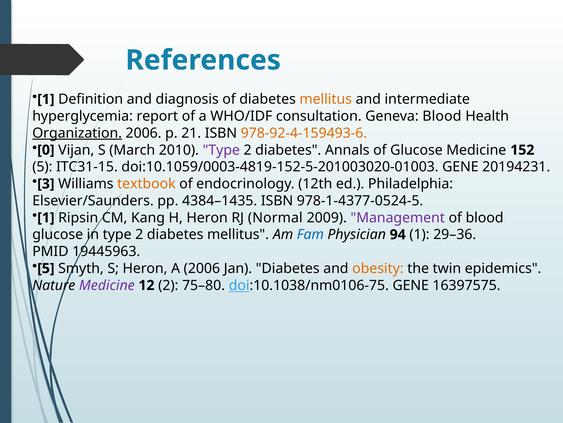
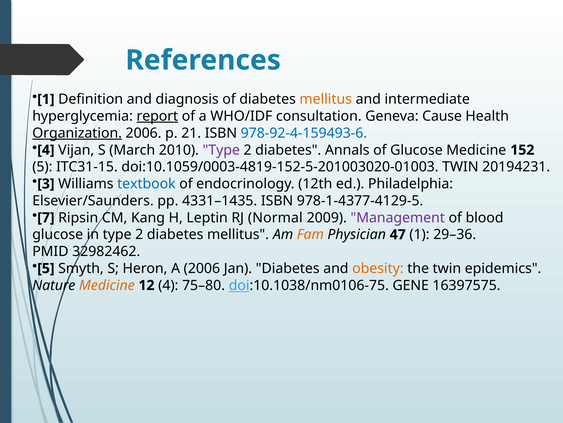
report underline: none -> present
Geneva Blood: Blood -> Cause
978-92-4-159493-6 colour: orange -> blue
0 at (46, 150): 0 -> 4
doi:10.1059/0003-4819-152-5-201003020-01003 GENE: GENE -> TWIN
textbook colour: orange -> blue
4384–1435: 4384–1435 -> 4331–1435
978-1-4377-0524-5: 978-1-4377-0524-5 -> 978-1-4377-4129-5
1 at (46, 217): 1 -> 7
H Heron: Heron -> Leptin
Fam colour: blue -> orange
94: 94 -> 47
19445963: 19445963 -> 32982462
Medicine at (107, 285) colour: purple -> orange
12 2: 2 -> 4
